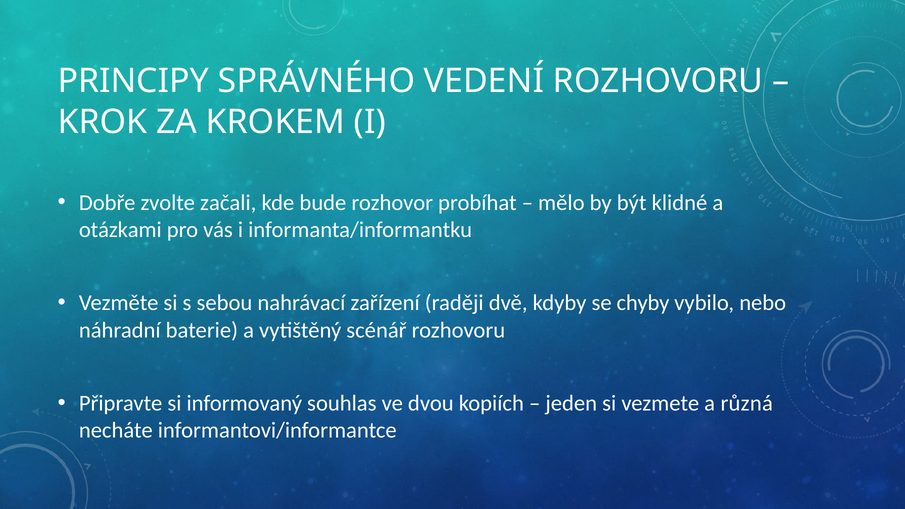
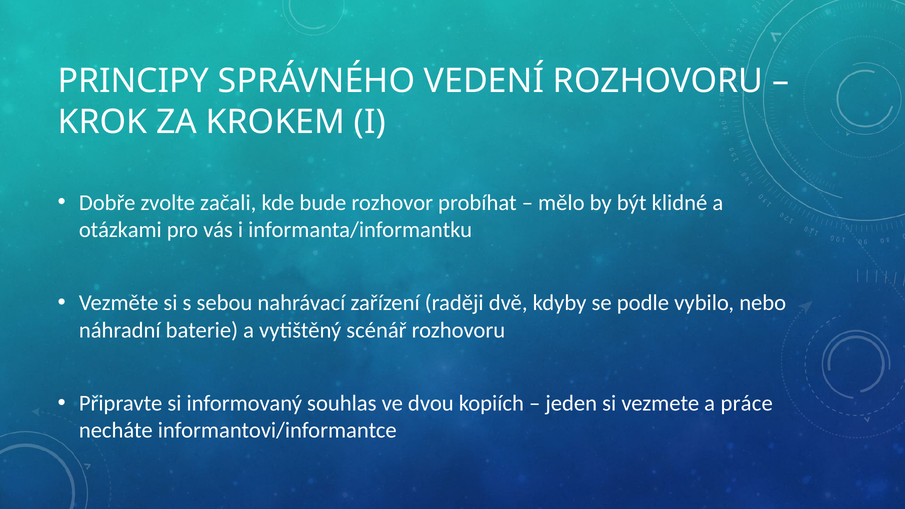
chyby: chyby -> podle
různá: různá -> práce
